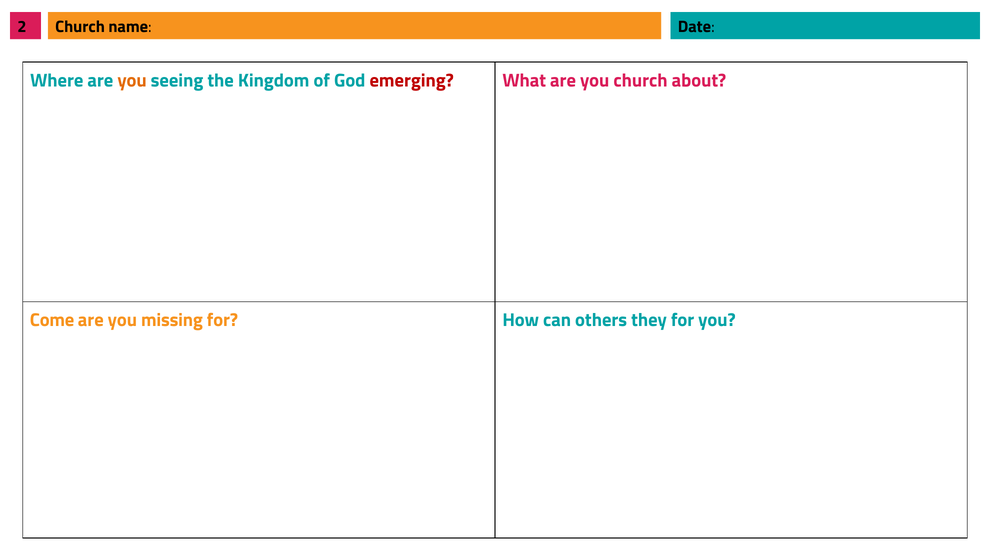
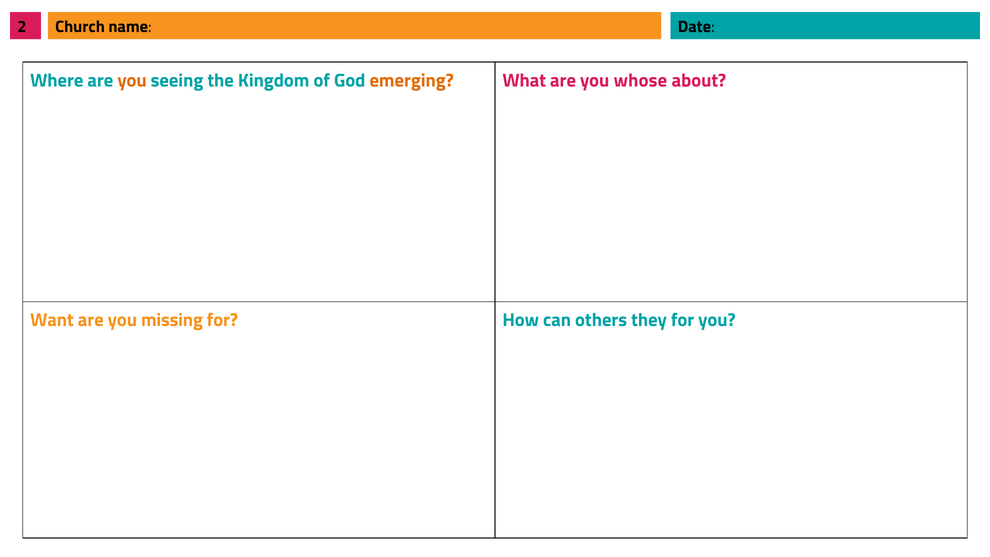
emerging colour: red -> orange
are you church: church -> whose
Come: Come -> Want
